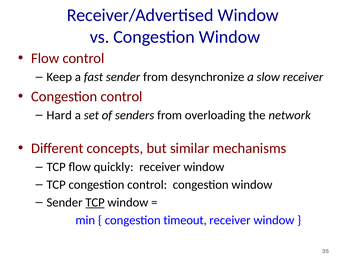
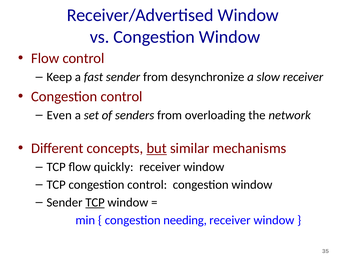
Hard: Hard -> Even
but underline: none -> present
timeout: timeout -> needing
